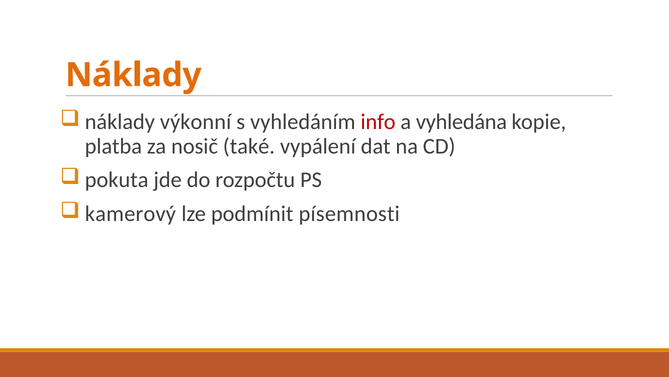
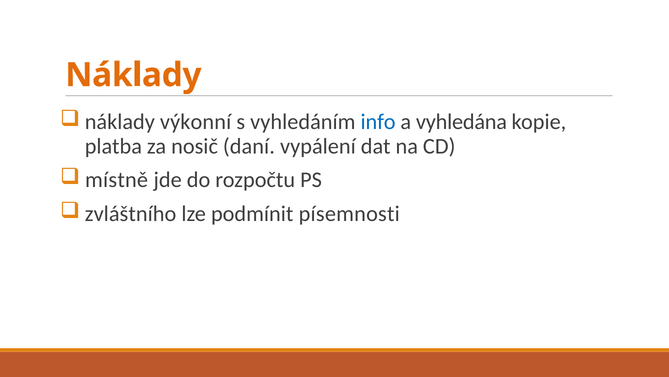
info colour: red -> blue
také: také -> daní
pokuta: pokuta -> místně
kamerový: kamerový -> zvláštního
